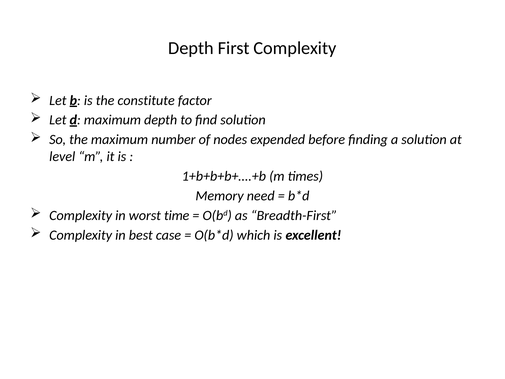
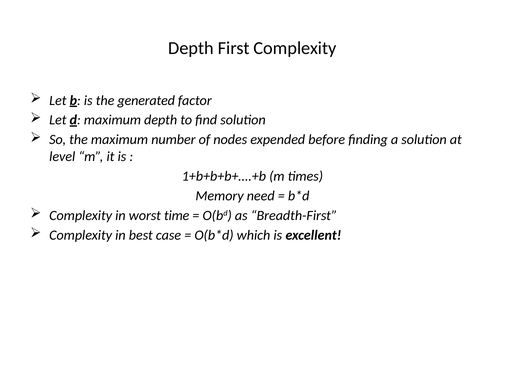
constitute: constitute -> generated
